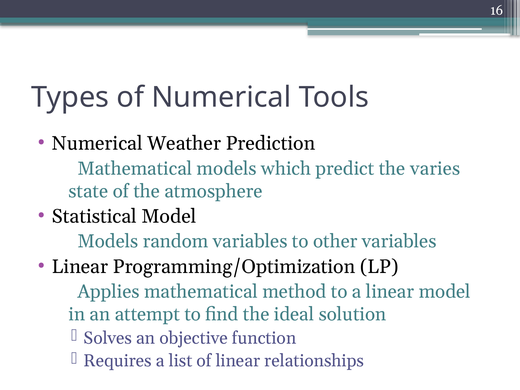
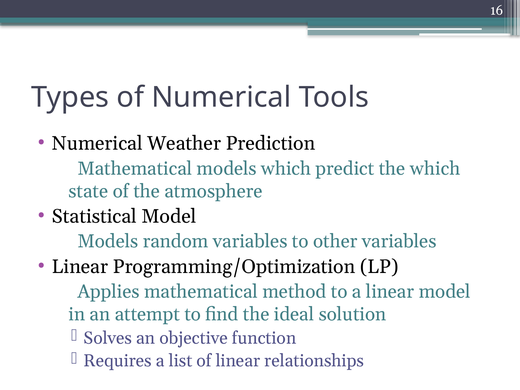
the varies: varies -> which
